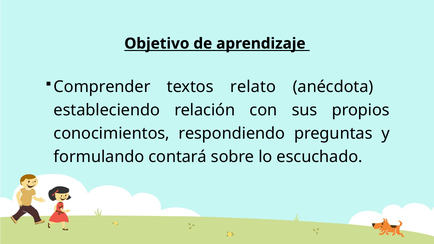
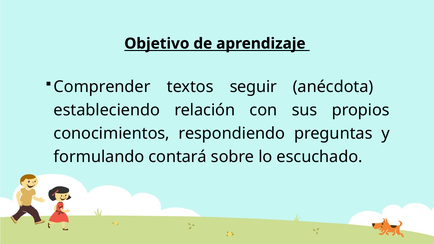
relato: relato -> seguir
